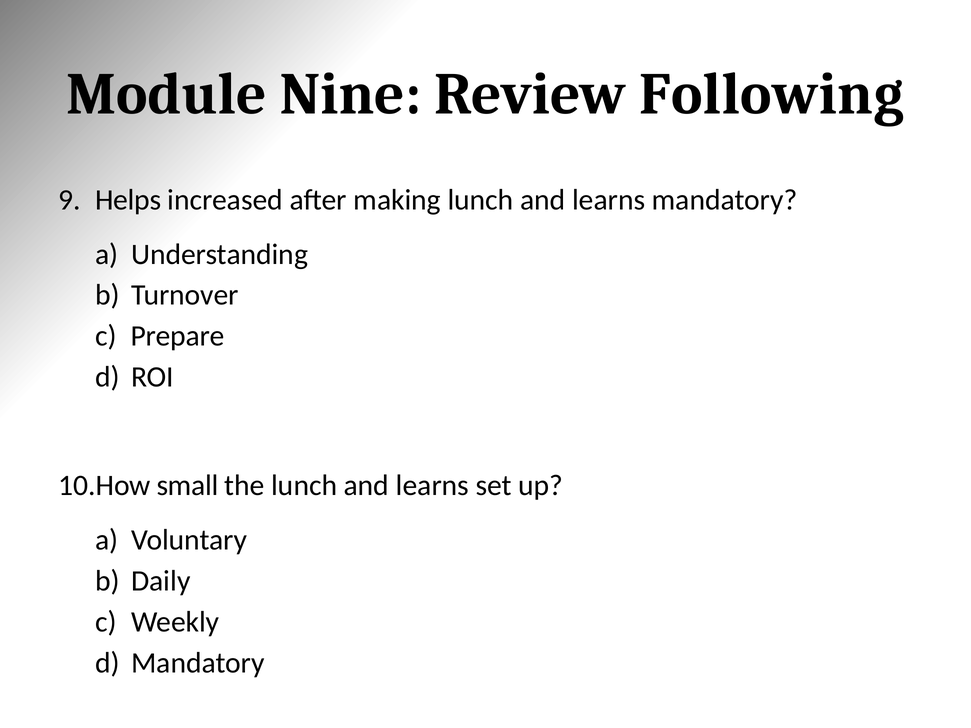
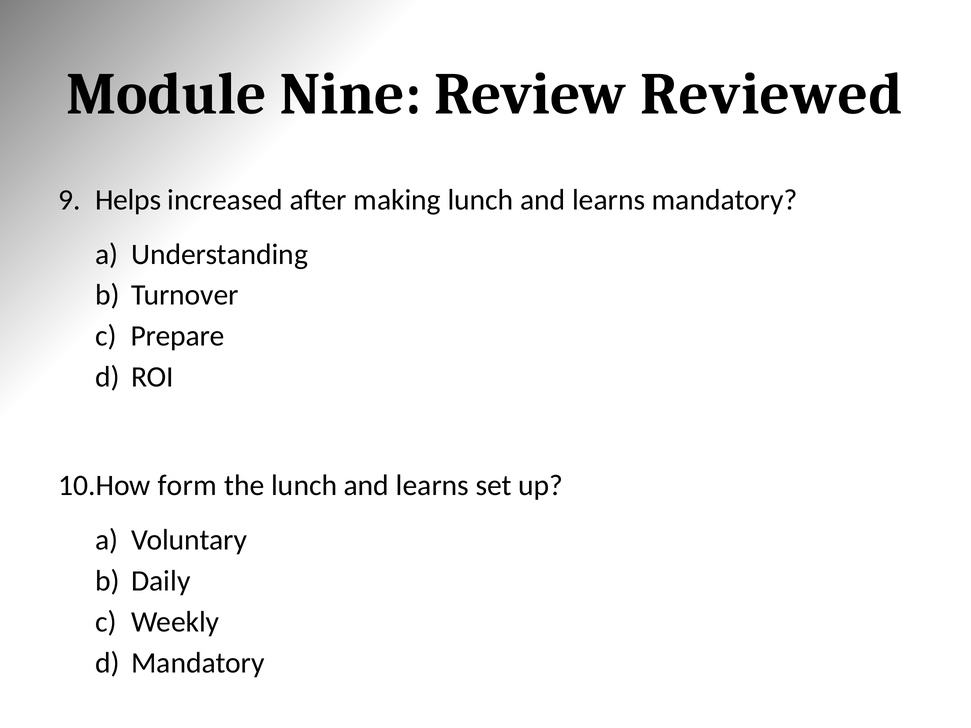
Following: Following -> Reviewed
small: small -> form
